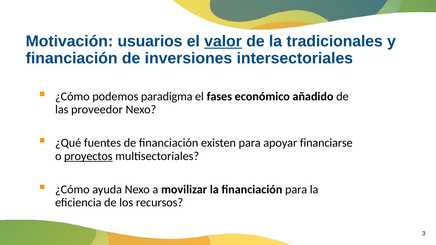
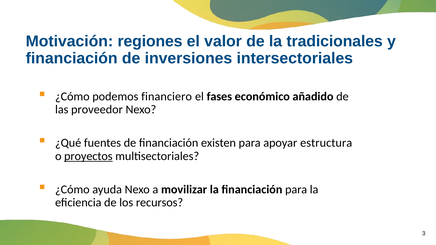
usuarios: usuarios -> regiones
valor underline: present -> none
paradigma: paradigma -> financiero
financiarse: financiarse -> estructura
